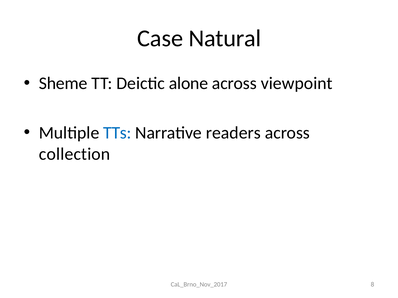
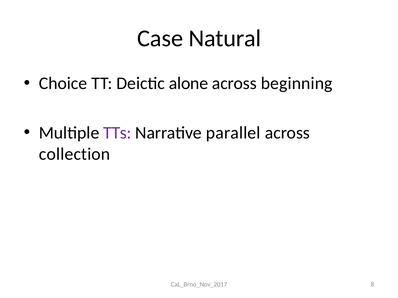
Sheme: Sheme -> Choice
viewpoint: viewpoint -> beginning
TTs colour: blue -> purple
readers: readers -> parallel
